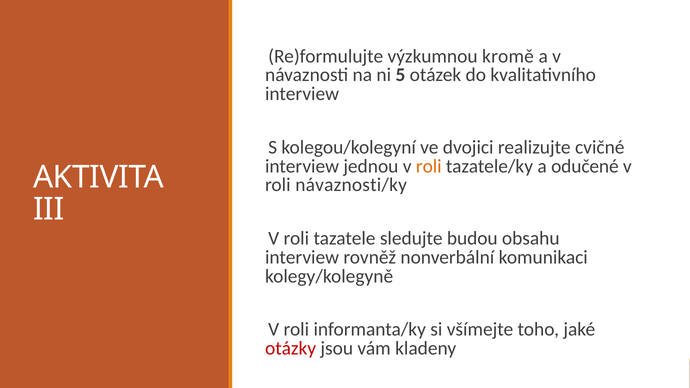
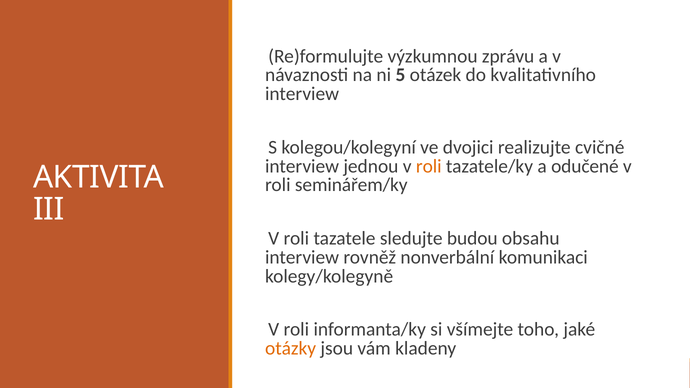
kromě: kromě -> zprávu
návaznosti/ky: návaznosti/ky -> seminářem/ky
otázky colour: red -> orange
